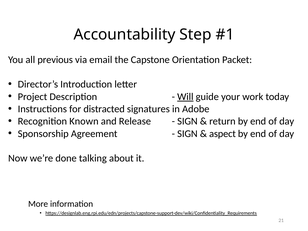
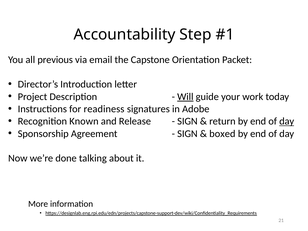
distracted: distracted -> readiness
day at (287, 121) underline: none -> present
aspect: aspect -> boxed
